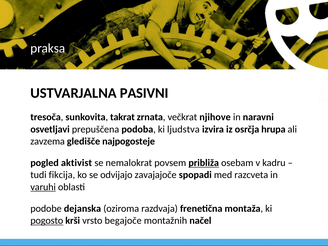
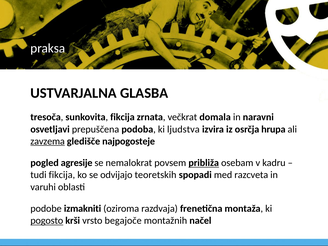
PASIVNI: PASIVNI -> GLASBA
sunkovita takrat: takrat -> fikcija
njihove: njihove -> domala
zavzema underline: none -> present
aktivist: aktivist -> agresije
zavajajoče: zavajajoče -> teoretskih
varuhi underline: present -> none
dejanska: dejanska -> izmakniti
